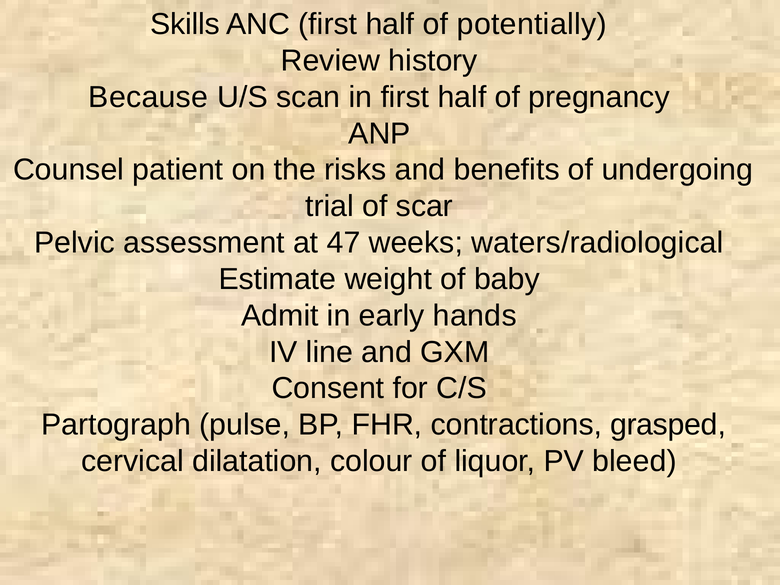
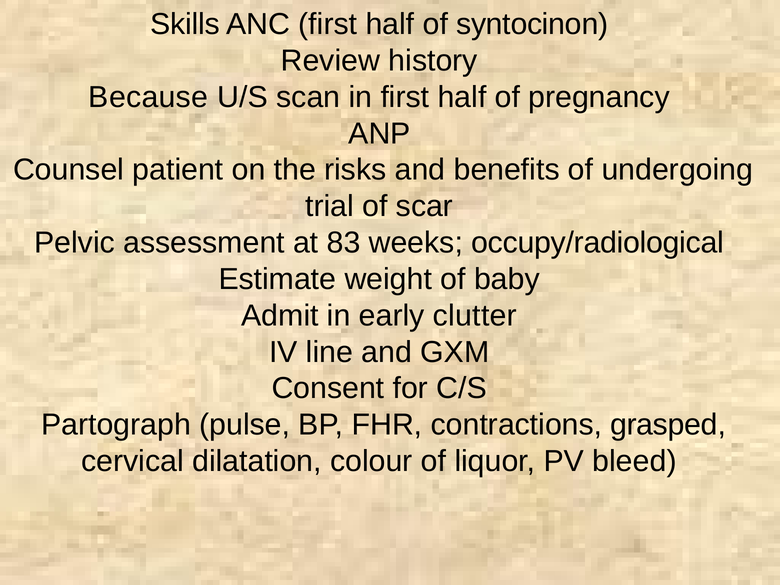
potentially: potentially -> syntocinon
47: 47 -> 83
waters/radiological: waters/radiological -> occupy/radiological
hands: hands -> clutter
